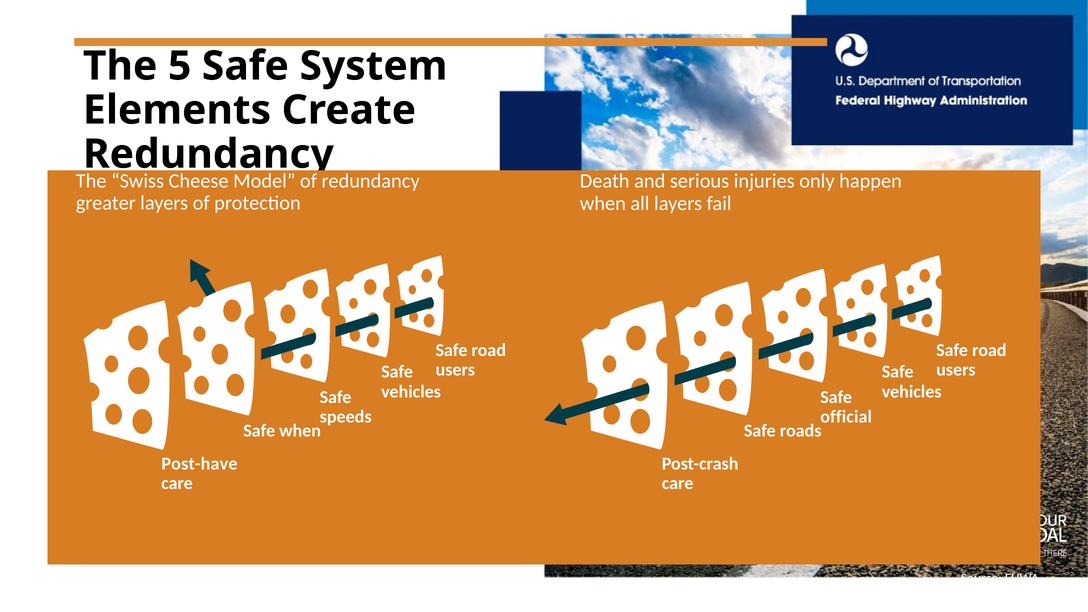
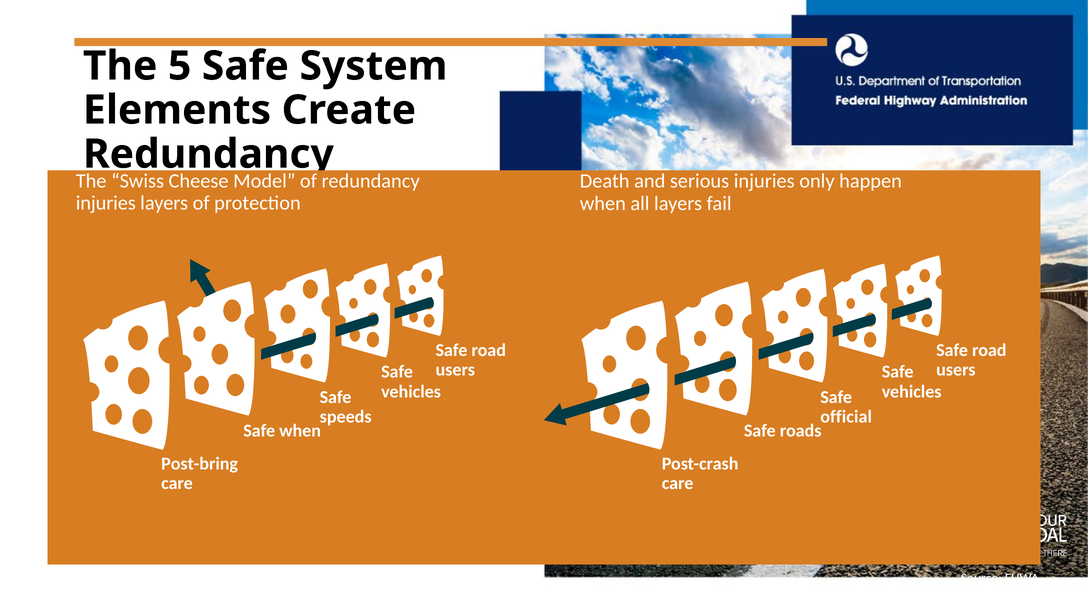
greater at (106, 203): greater -> injuries
Post-have: Post-have -> Post-bring
